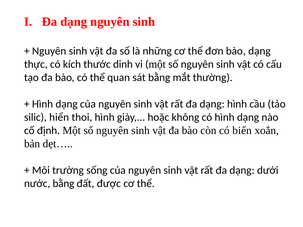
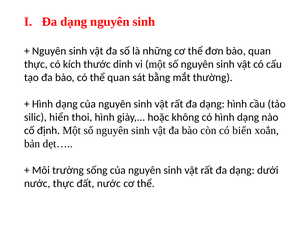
bào dạng: dạng -> quan
nước bằng: bằng -> thực
đất được: được -> nước
